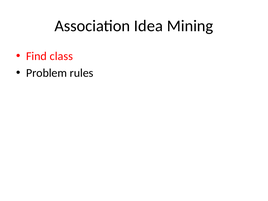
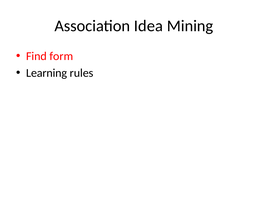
class: class -> form
Problem: Problem -> Learning
